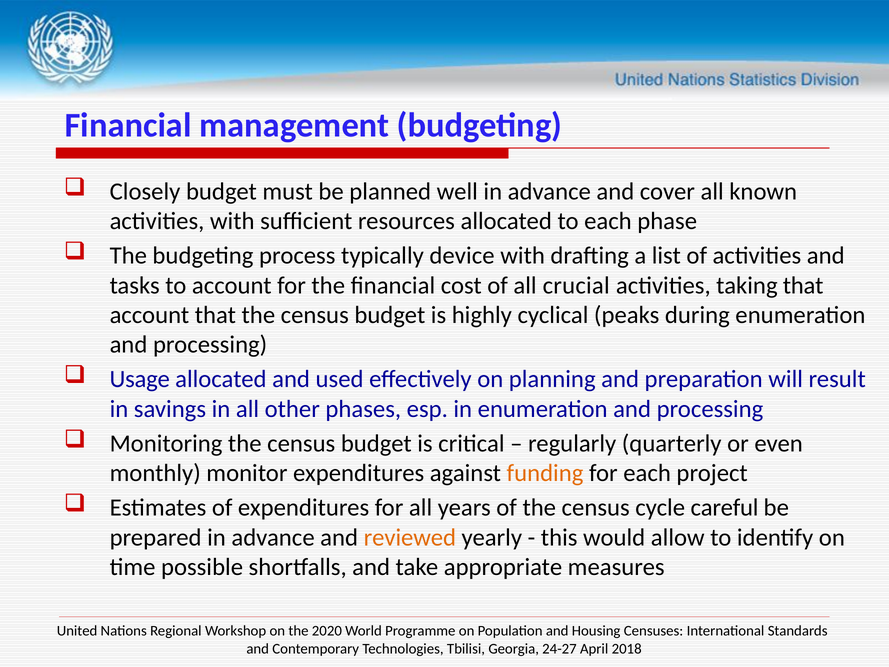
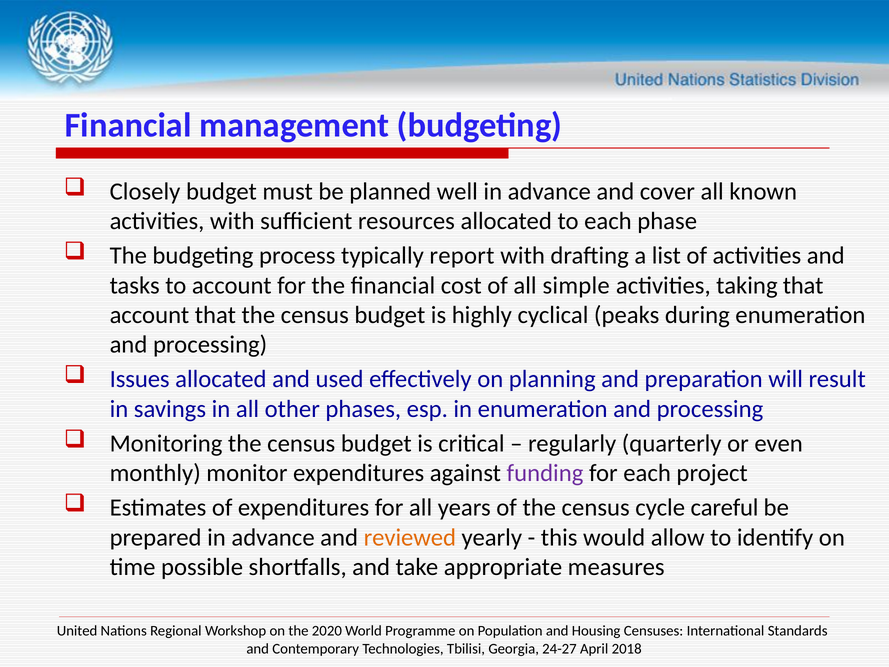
device: device -> report
crucial: crucial -> simple
Usage: Usage -> Issues
funding colour: orange -> purple
